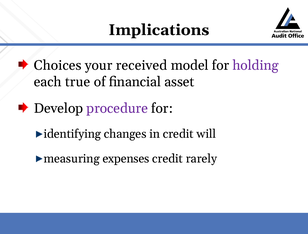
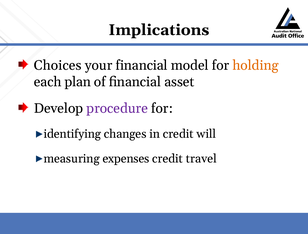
your received: received -> financial
holding colour: purple -> orange
true: true -> plan
rarely: rarely -> travel
